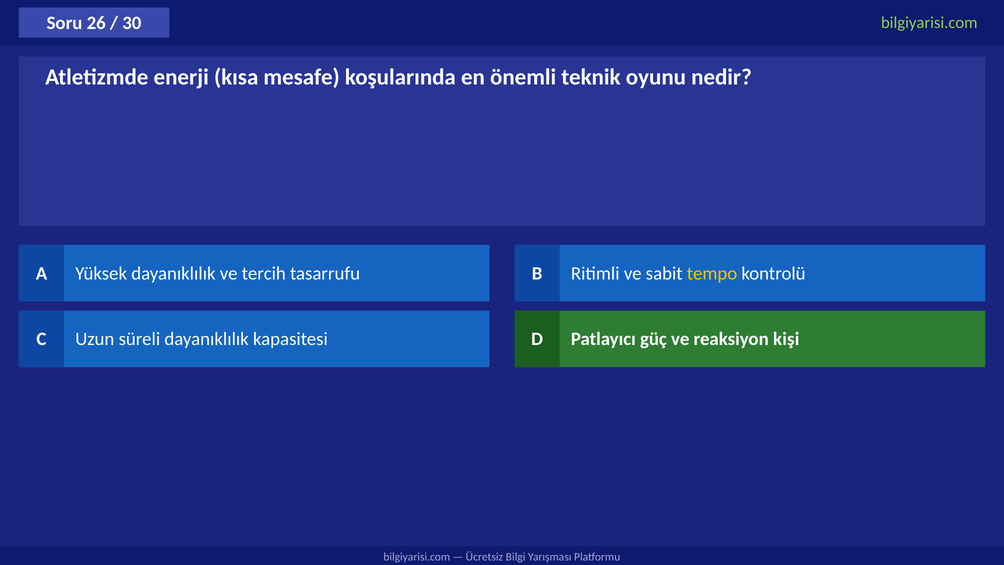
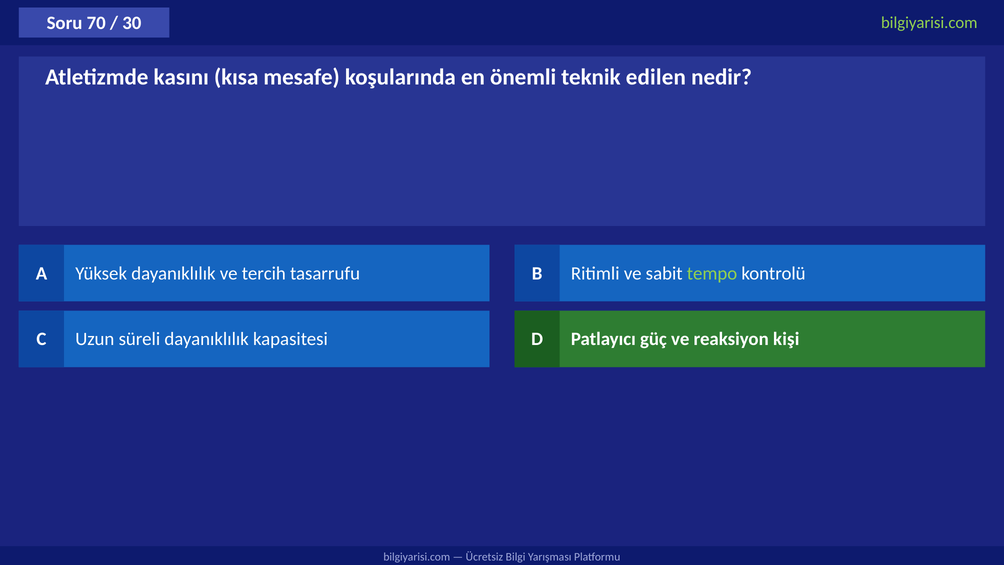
26: 26 -> 70
enerji: enerji -> kasını
oyunu: oyunu -> edilen
tempo colour: yellow -> light green
